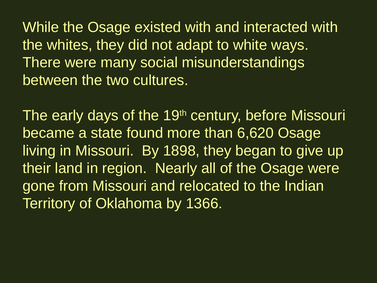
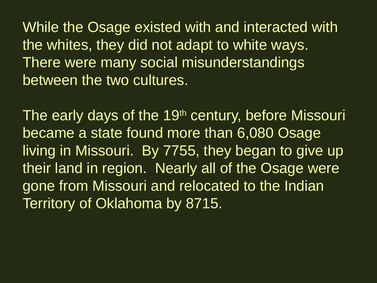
6,620: 6,620 -> 6,080
1898: 1898 -> 7755
1366: 1366 -> 8715
